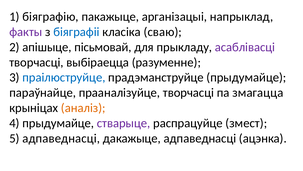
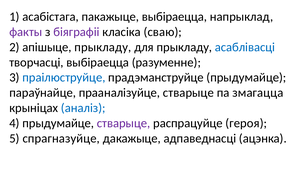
біяграфію: біяграфію -> асабістага
пакажыце арганізацыі: арганізацыі -> выбіраецца
біяграфіі colour: blue -> purple
апішыце пісьмовай: пісьмовай -> прыкладу
асаблівасці colour: purple -> blue
прааналізуйце творчасці: творчасці -> стварыце
аналіз colour: orange -> blue
змест: змест -> героя
5 адпаведнасці: адпаведнасці -> спрагназуйце
